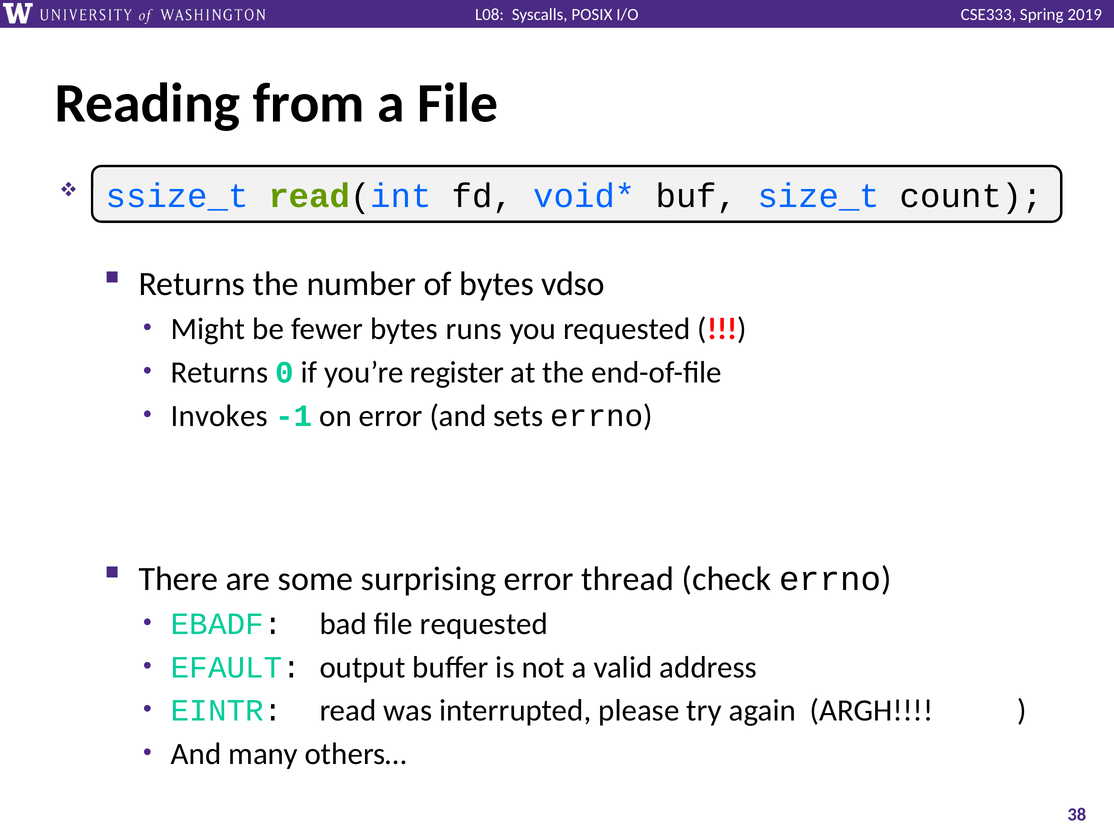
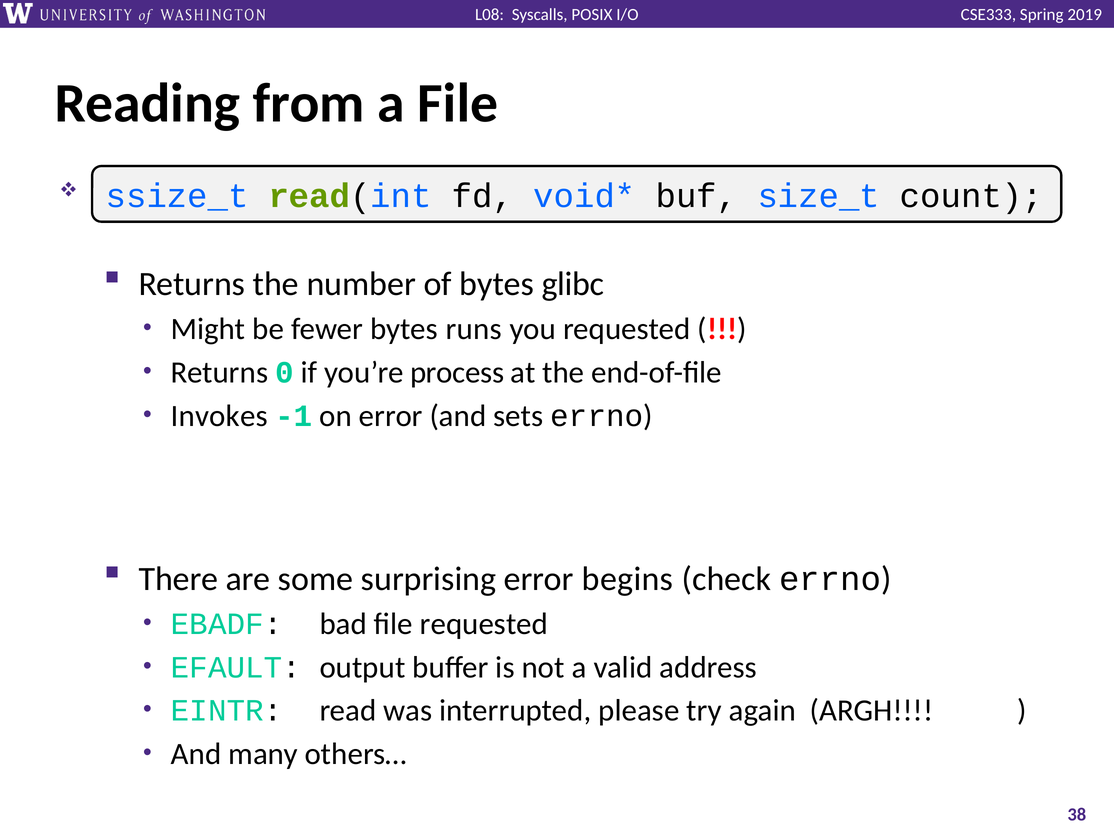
vdso: vdso -> glibc
register: register -> process
thread: thread -> begins
